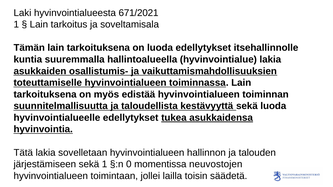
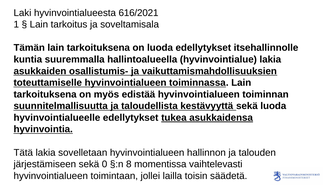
671/2021: 671/2021 -> 616/2021
sekä 1: 1 -> 0
0: 0 -> 8
neuvostojen: neuvostojen -> vaihtelevasti
